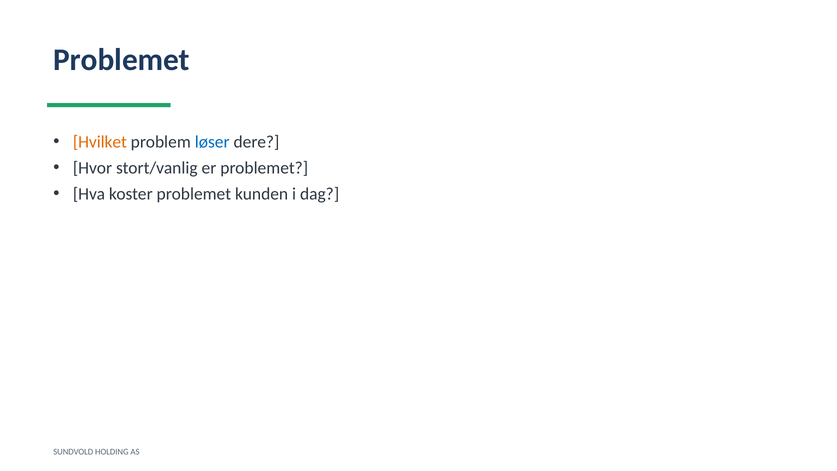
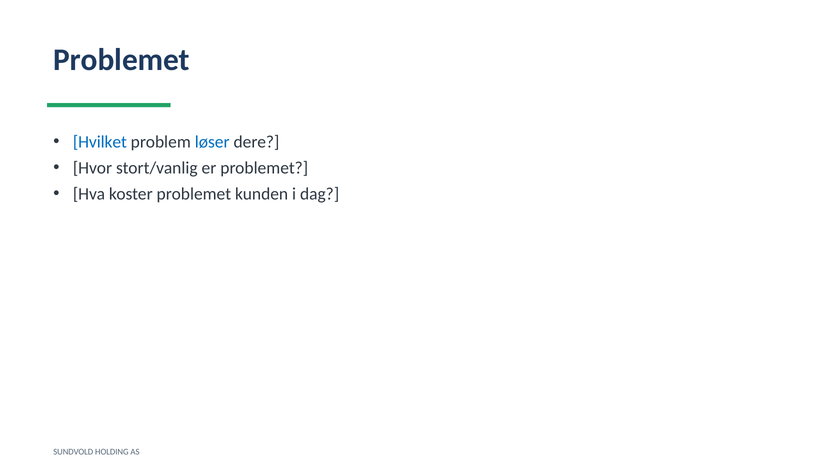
Hvilket colour: orange -> blue
